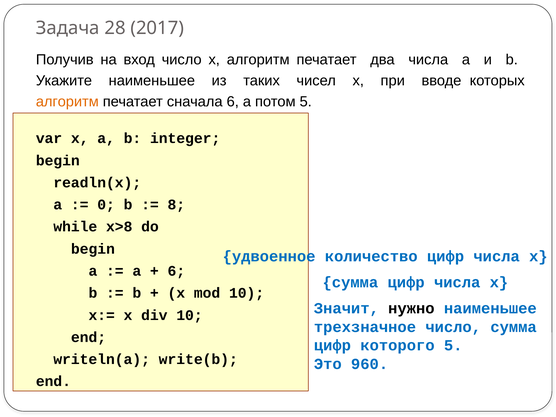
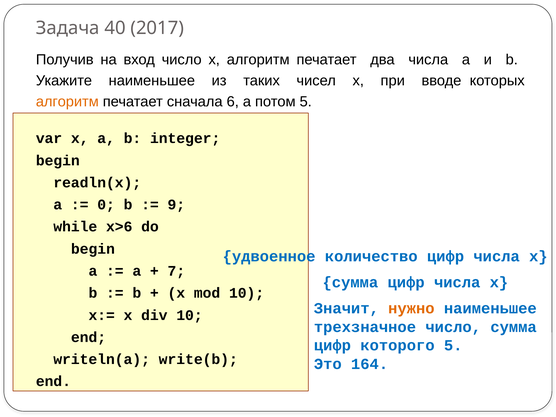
28: 28 -> 40
8: 8 -> 9
x>8: x>8 -> x>6
6 at (176, 271): 6 -> 7
нужно colour: black -> orange
960: 960 -> 164
